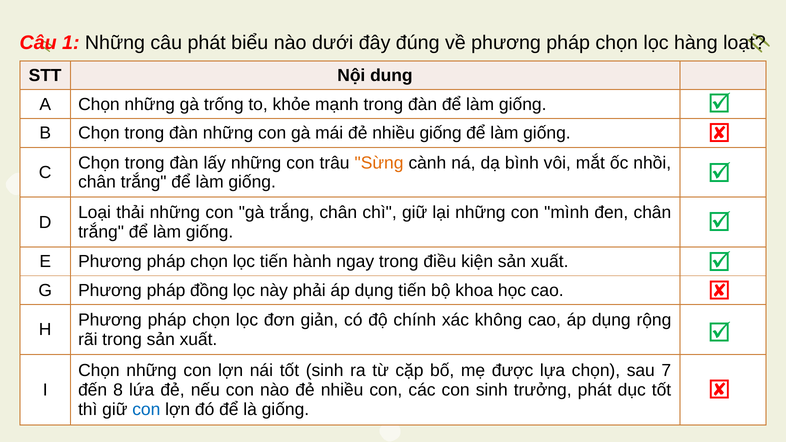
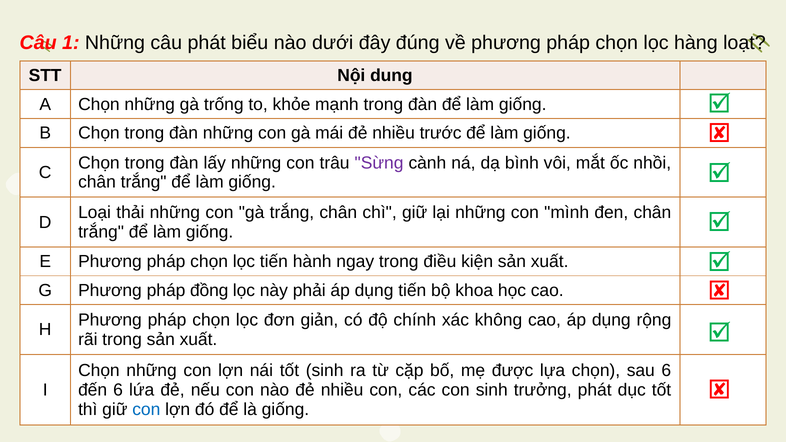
nhiều giống: giống -> trước
Sừng colour: orange -> purple
sau 7: 7 -> 6
đến 8: 8 -> 6
